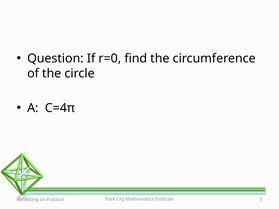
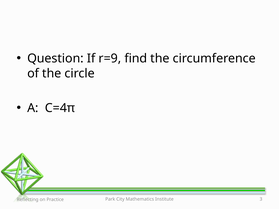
r=0: r=0 -> r=9
